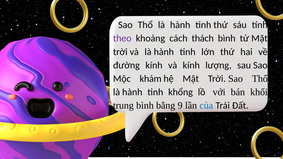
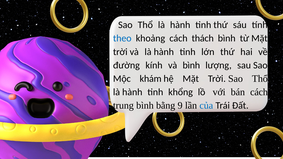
theo colour: purple -> blue
và kính: kính -> bình
bán khối: khối -> cách
